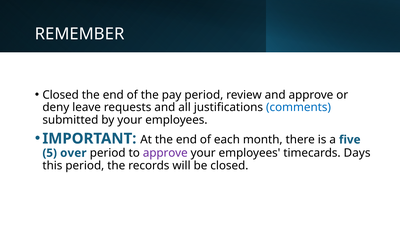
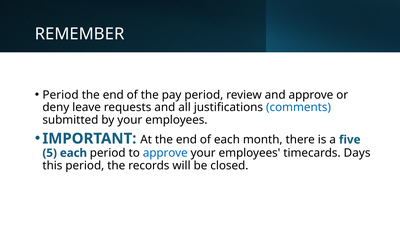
Closed at (61, 95): Closed -> Period
5 over: over -> each
approve at (165, 153) colour: purple -> blue
